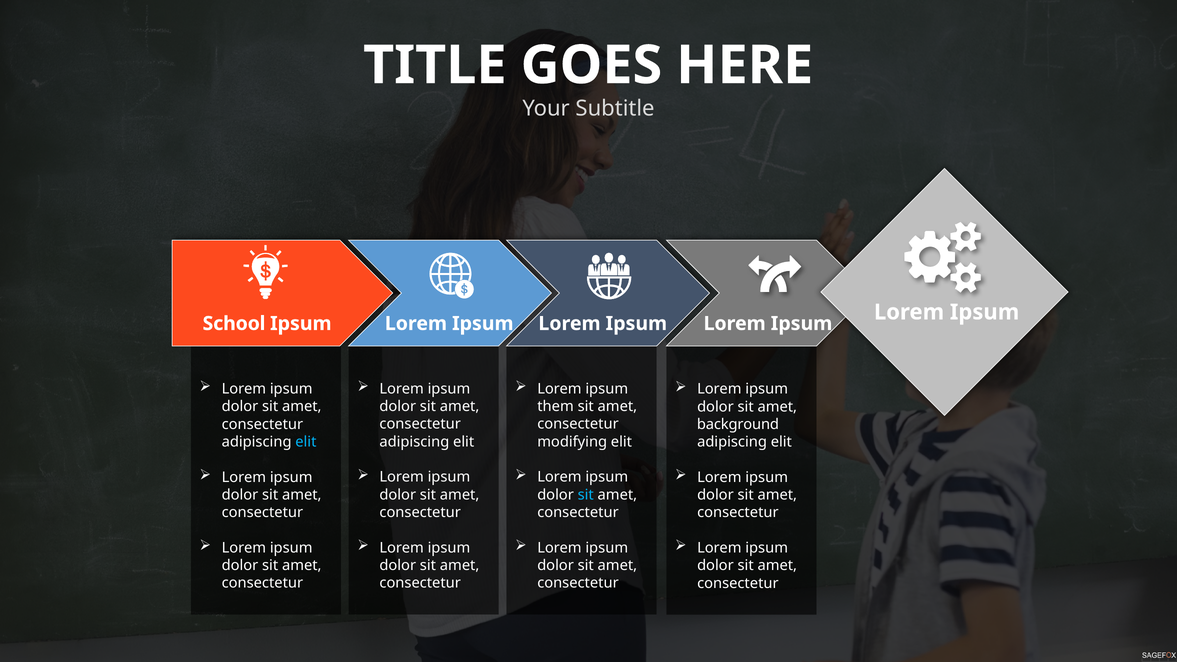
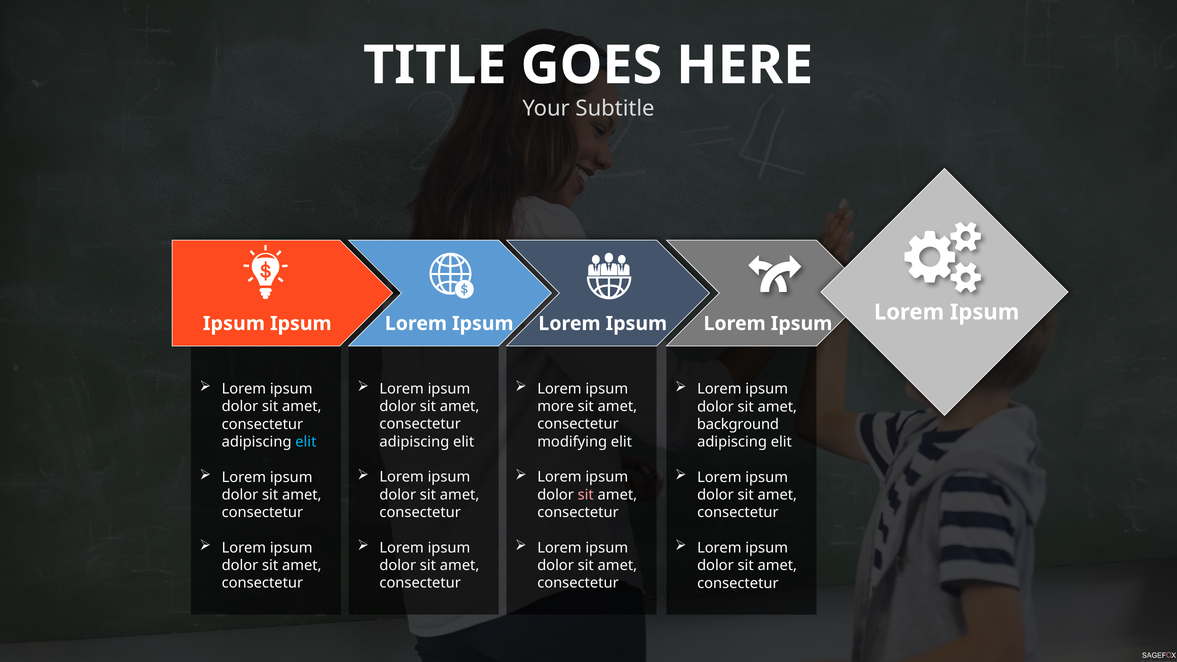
School at (234, 324): School -> Ipsum
them: them -> more
sit at (586, 495) colour: light blue -> pink
